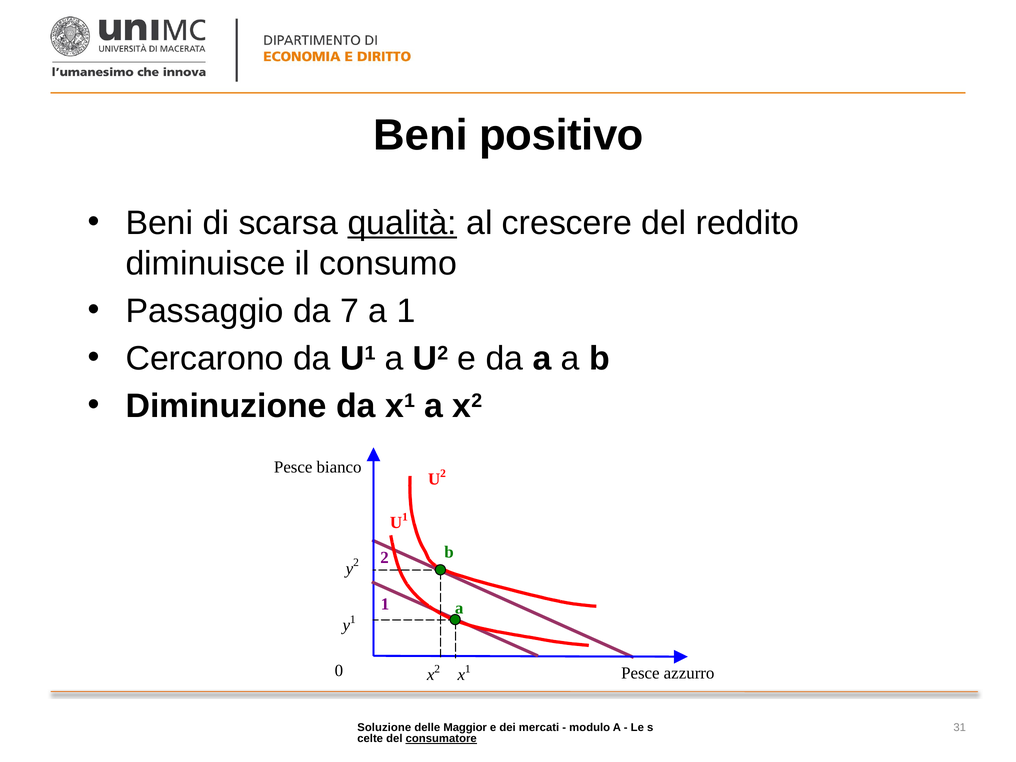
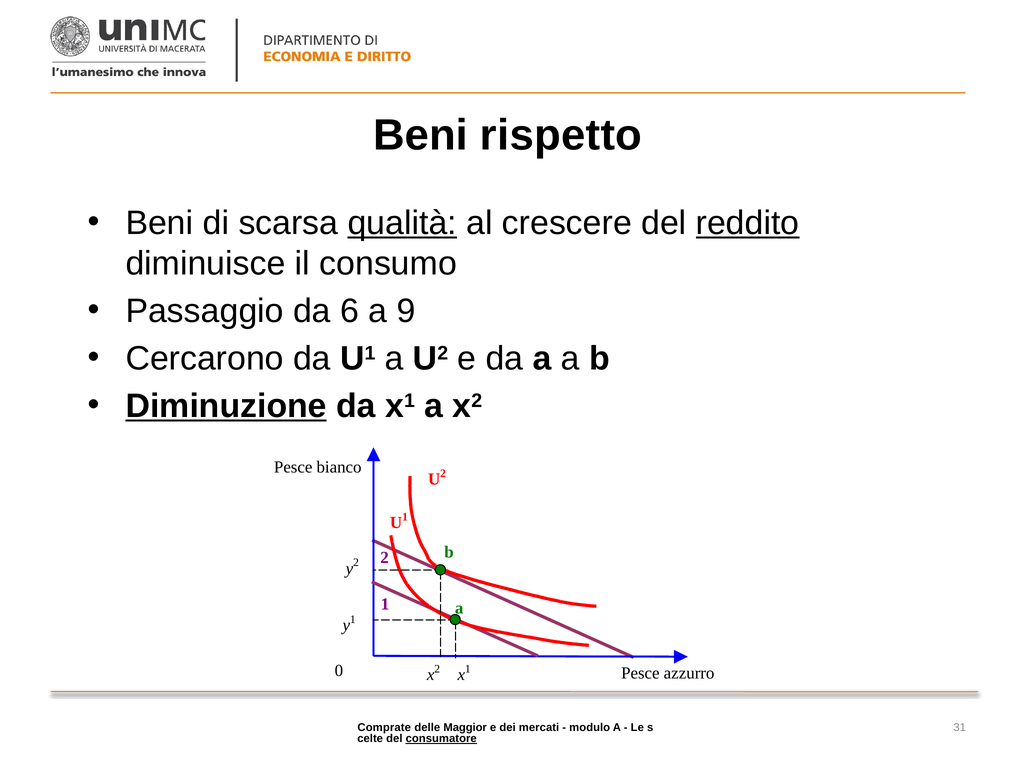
positivo: positivo -> rispetto
reddito underline: none -> present
7: 7 -> 6
a 1: 1 -> 9
Diminuzione underline: none -> present
Soluzione: Soluzione -> Comprate
